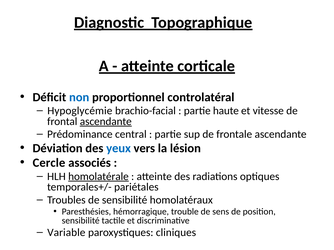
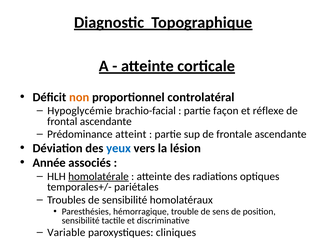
non colour: blue -> orange
haute: haute -> façon
vitesse: vitesse -> réflexe
ascendante at (106, 122) underline: present -> none
central: central -> atteint
Cercle: Cercle -> Année
